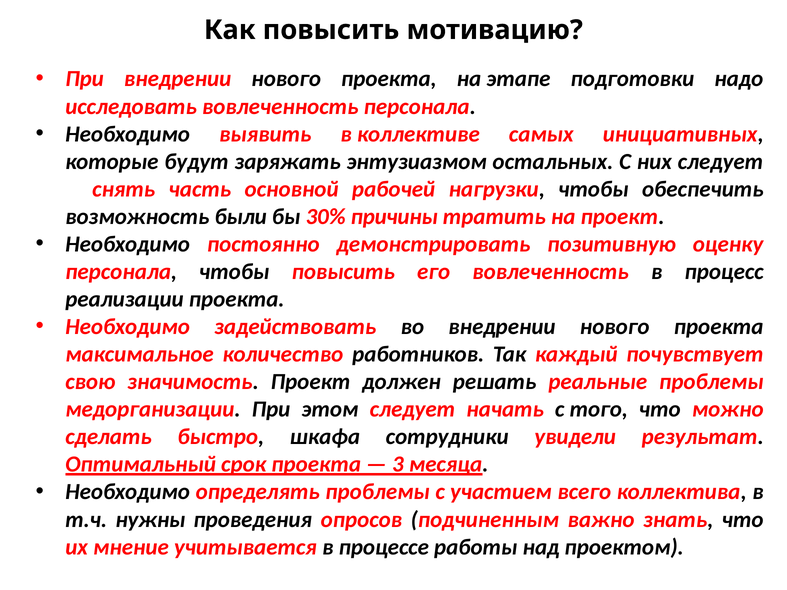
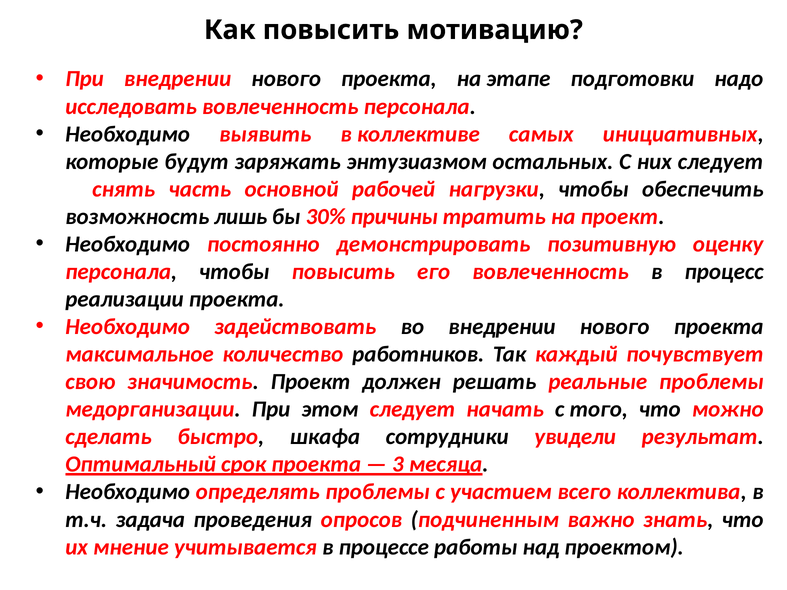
были: были -> лишь
нужны: нужны -> задача
